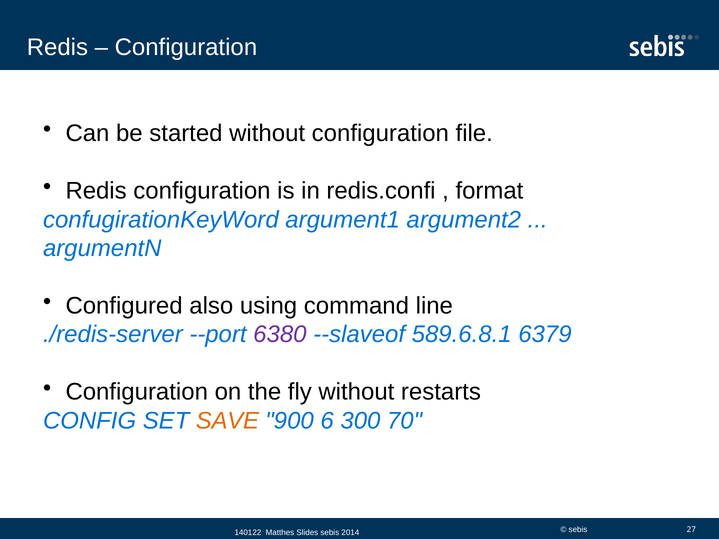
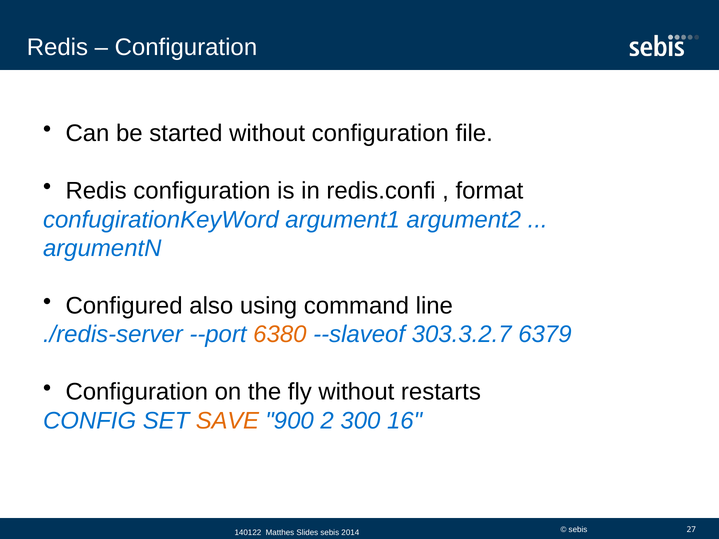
6380 colour: purple -> orange
589.6.8.1: 589.6.8.1 -> 303.3.2.7
6: 6 -> 2
70: 70 -> 16
